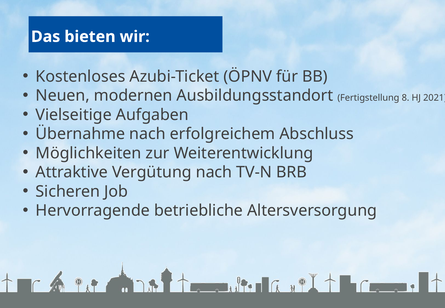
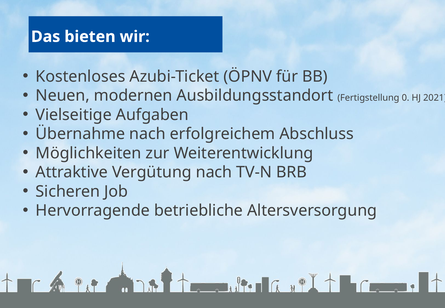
8: 8 -> 0
